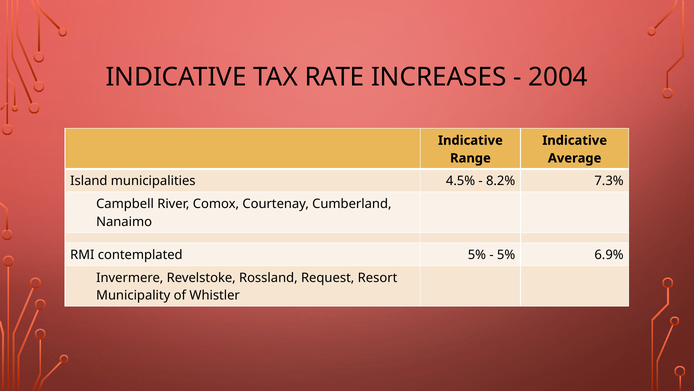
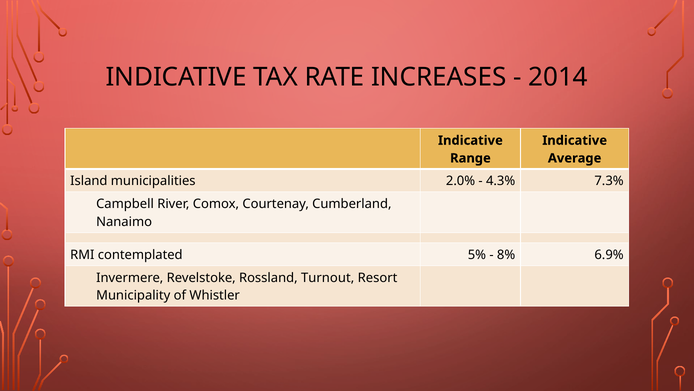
2004: 2004 -> 2014
4.5%: 4.5% -> 2.0%
8.2%: 8.2% -> 4.3%
5% at (506, 255): 5% -> 8%
Request: Request -> Turnout
